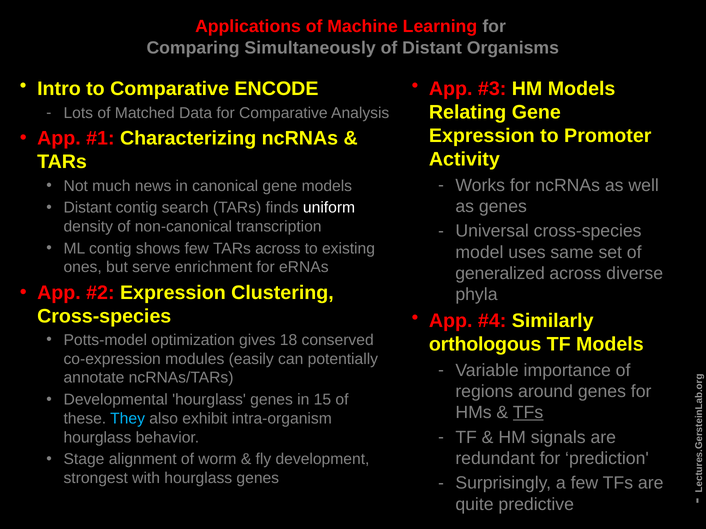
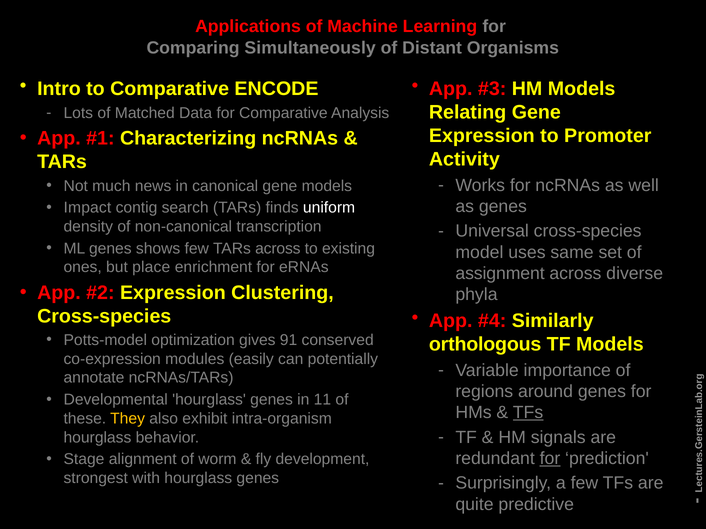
Distant at (88, 208): Distant -> Impact
ML contig: contig -> genes
serve: serve -> place
generalized: generalized -> assignment
18: 18 -> 91
15: 15 -> 11
They colour: light blue -> yellow
for at (550, 459) underline: none -> present
